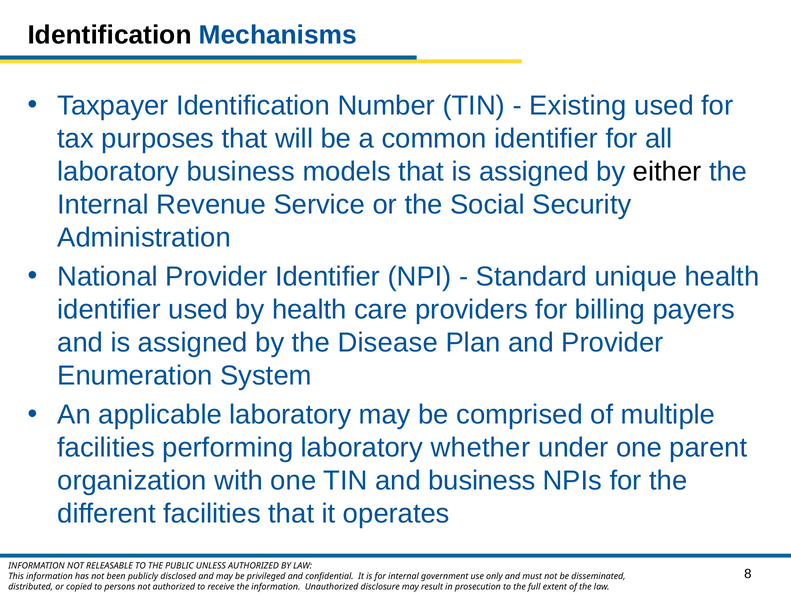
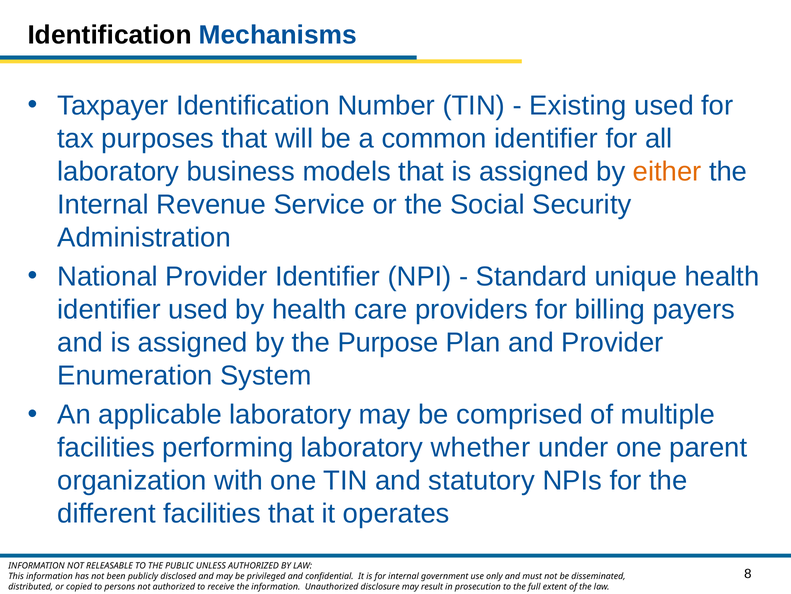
either colour: black -> orange
Disease: Disease -> Purpose
and business: business -> statutory
